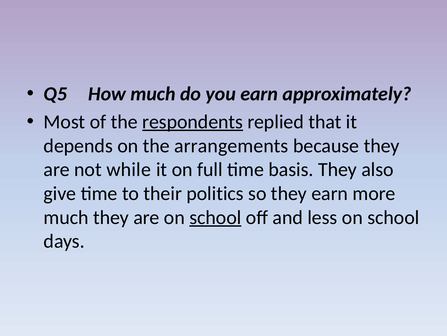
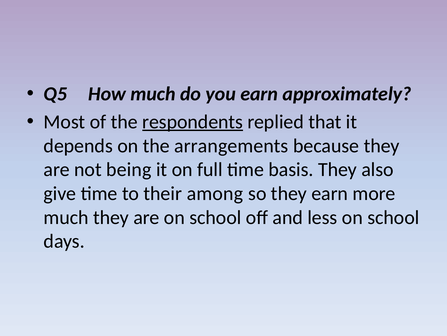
while: while -> being
politics: politics -> among
school at (215, 217) underline: present -> none
